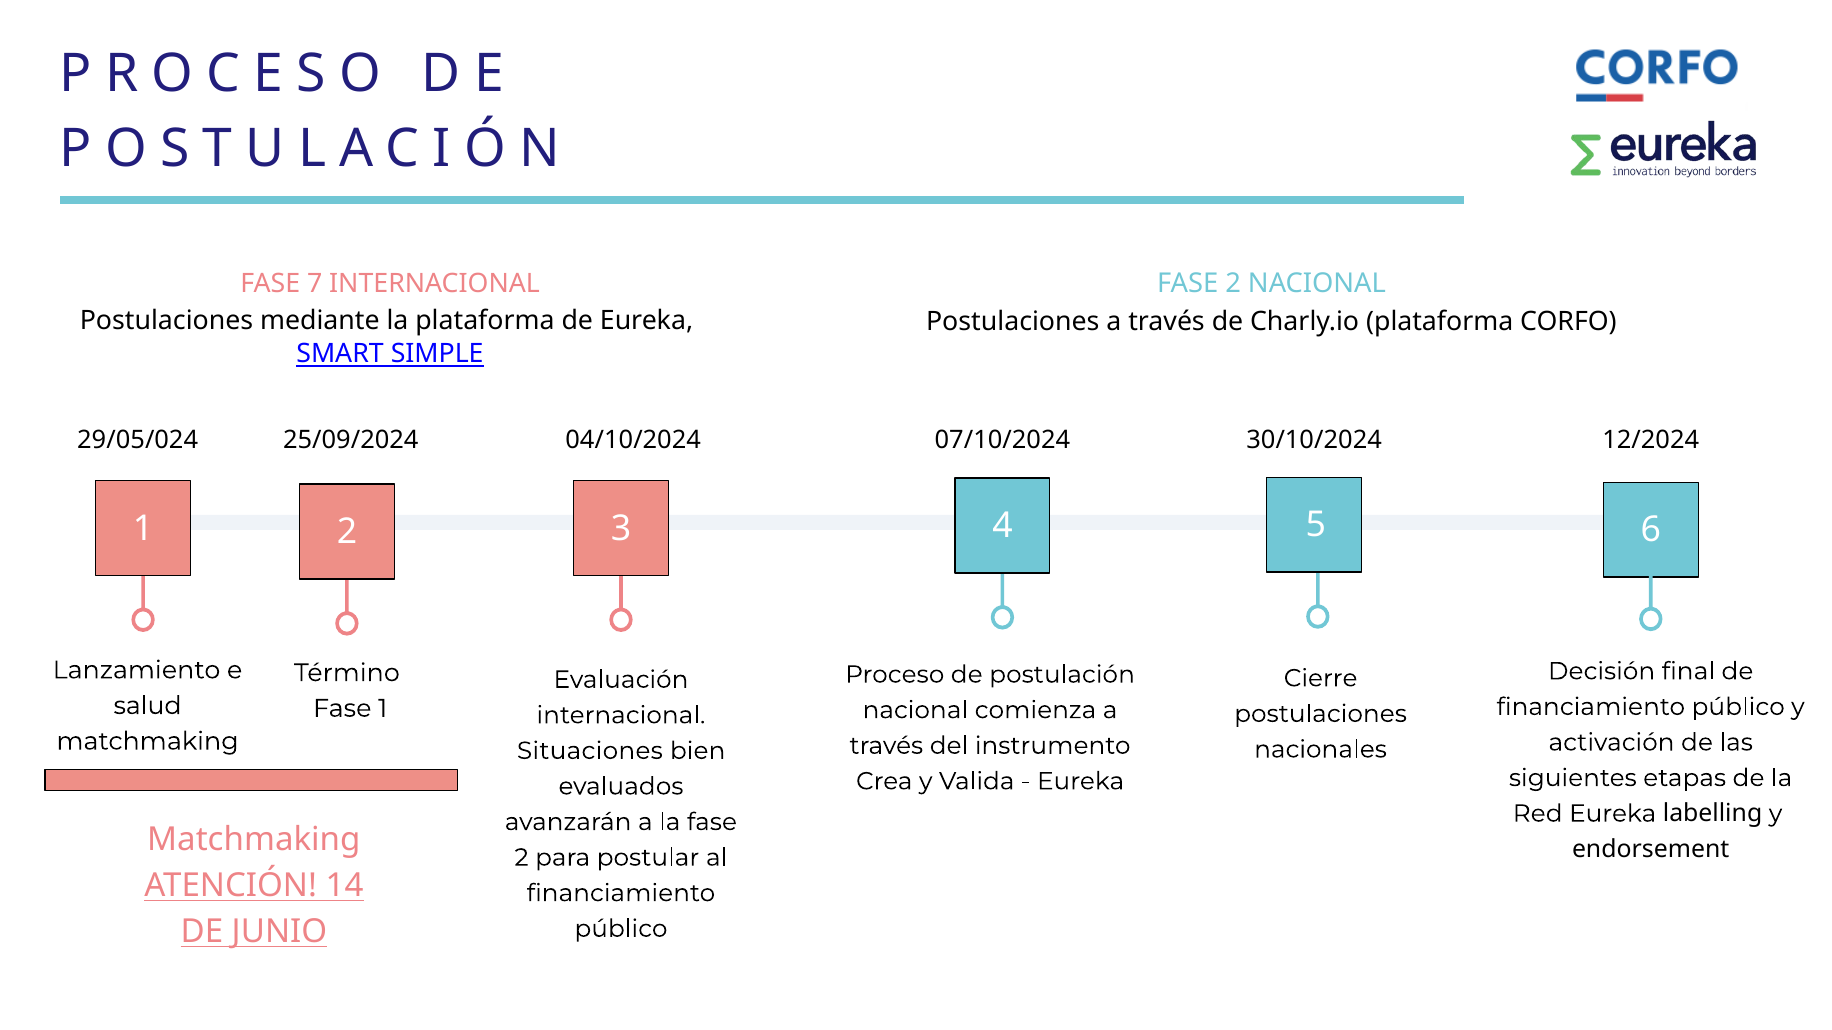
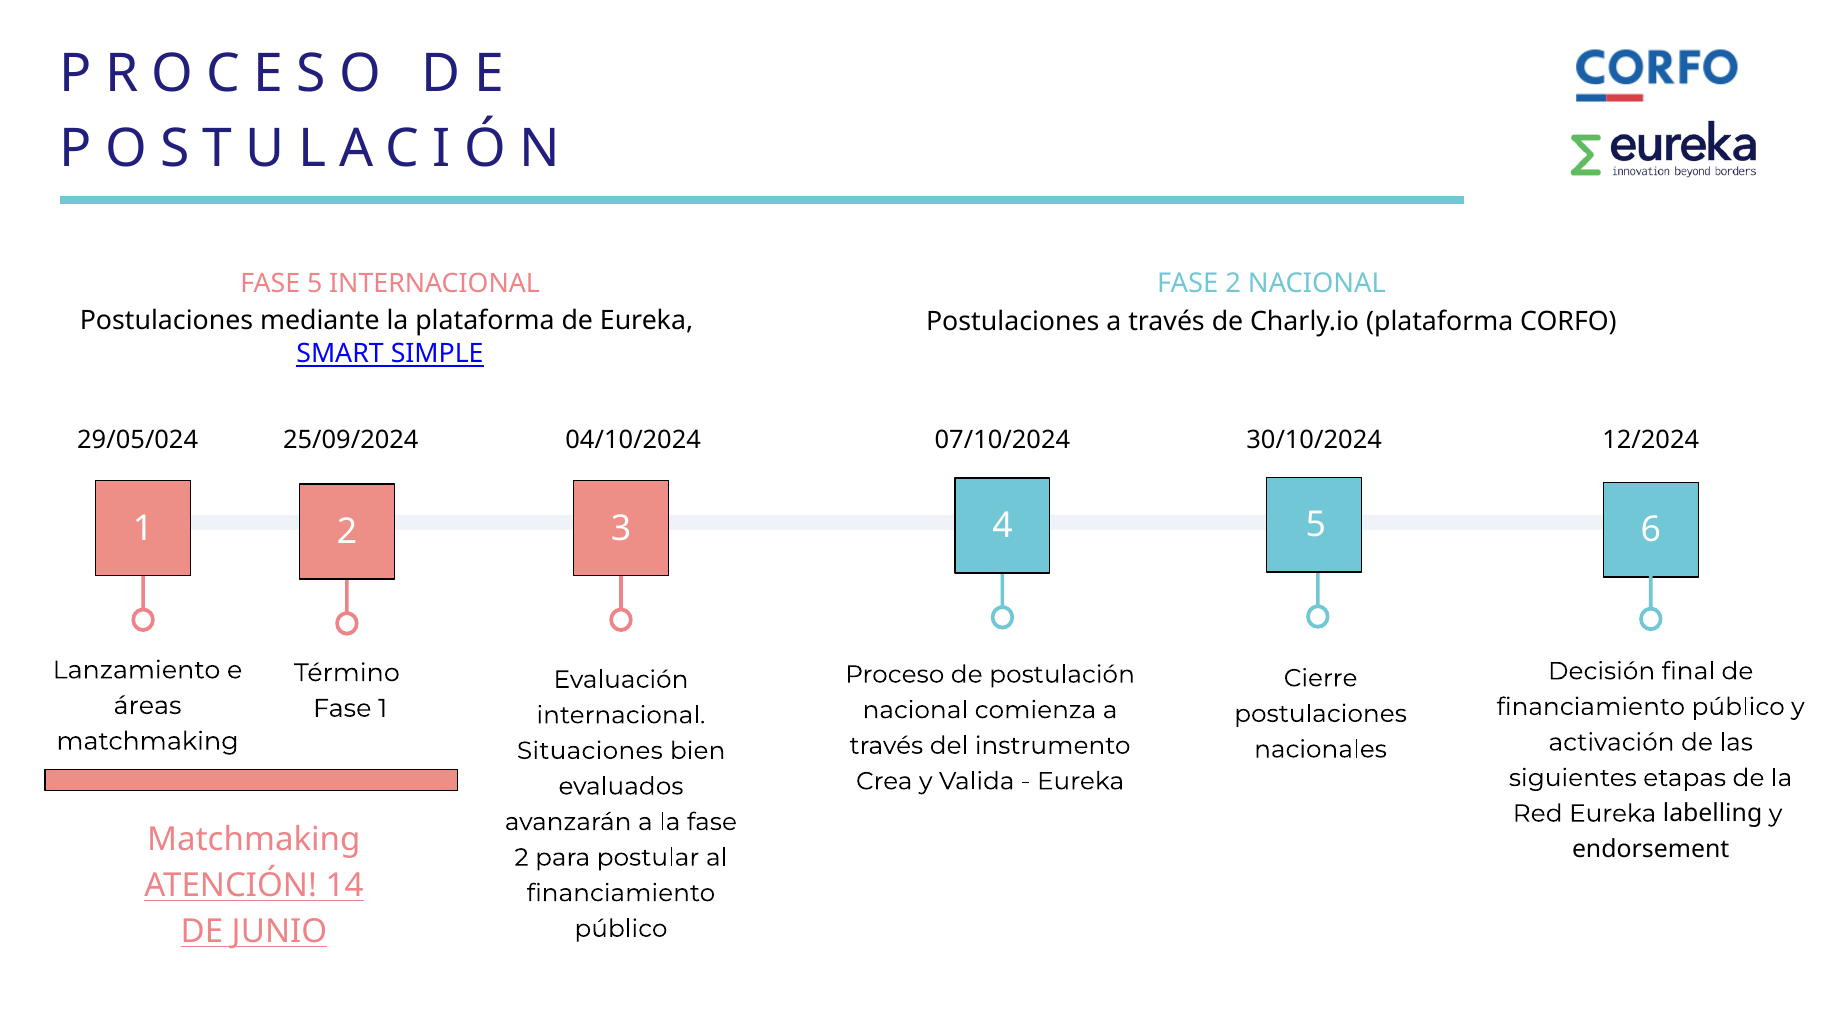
FASE 7: 7 -> 5
salud: salud -> áreas
